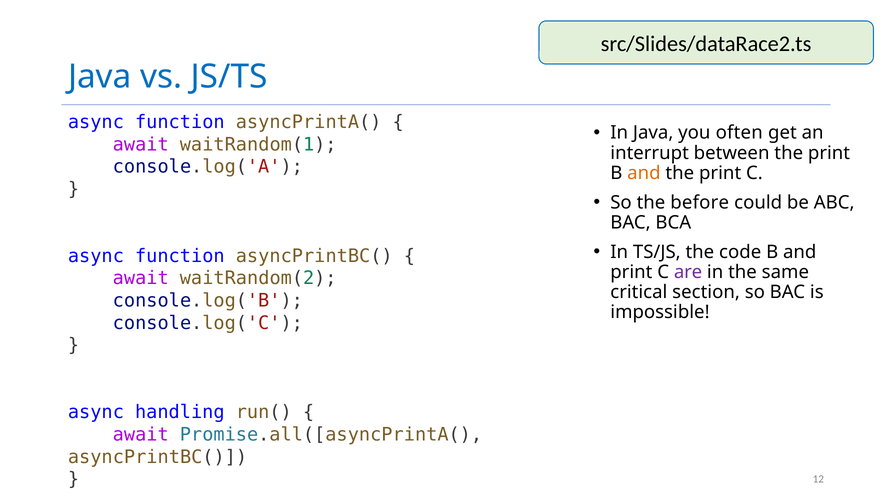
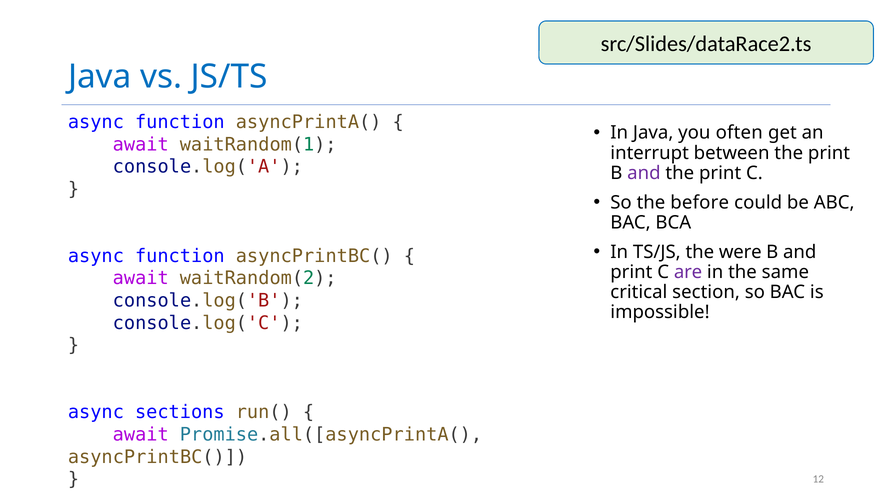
and at (644, 173) colour: orange -> purple
code: code -> were
handling: handling -> sections
